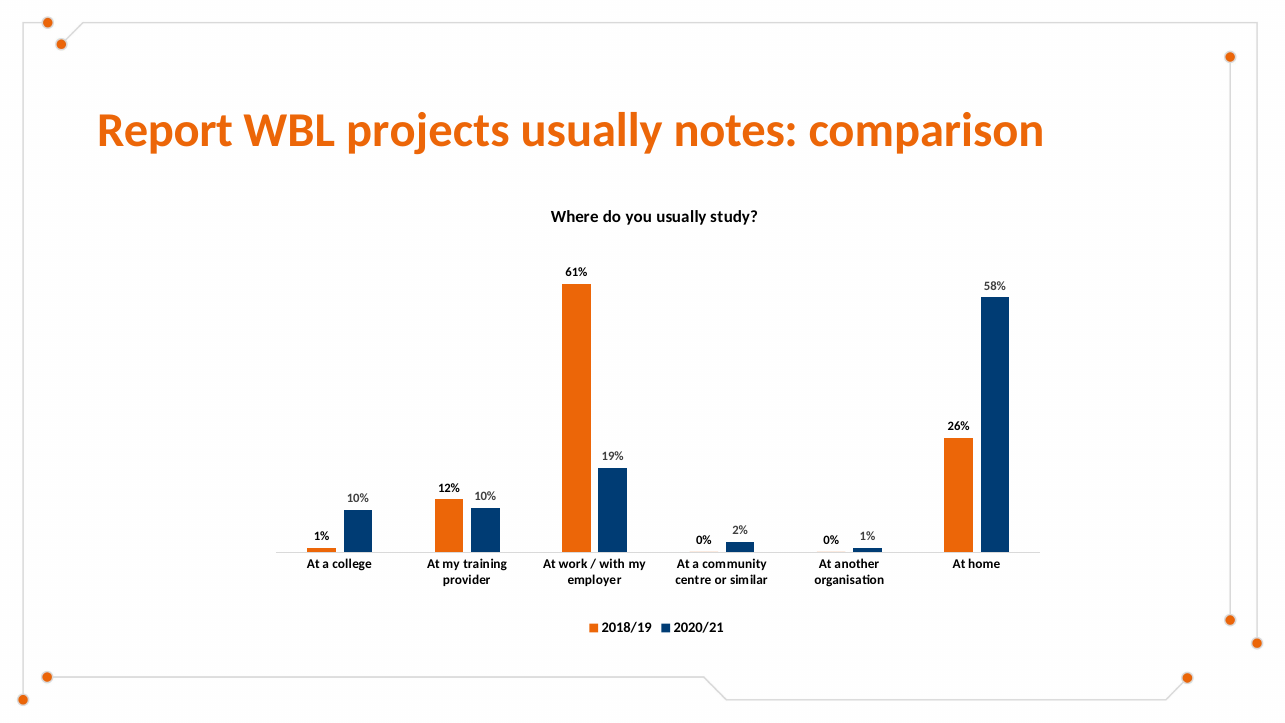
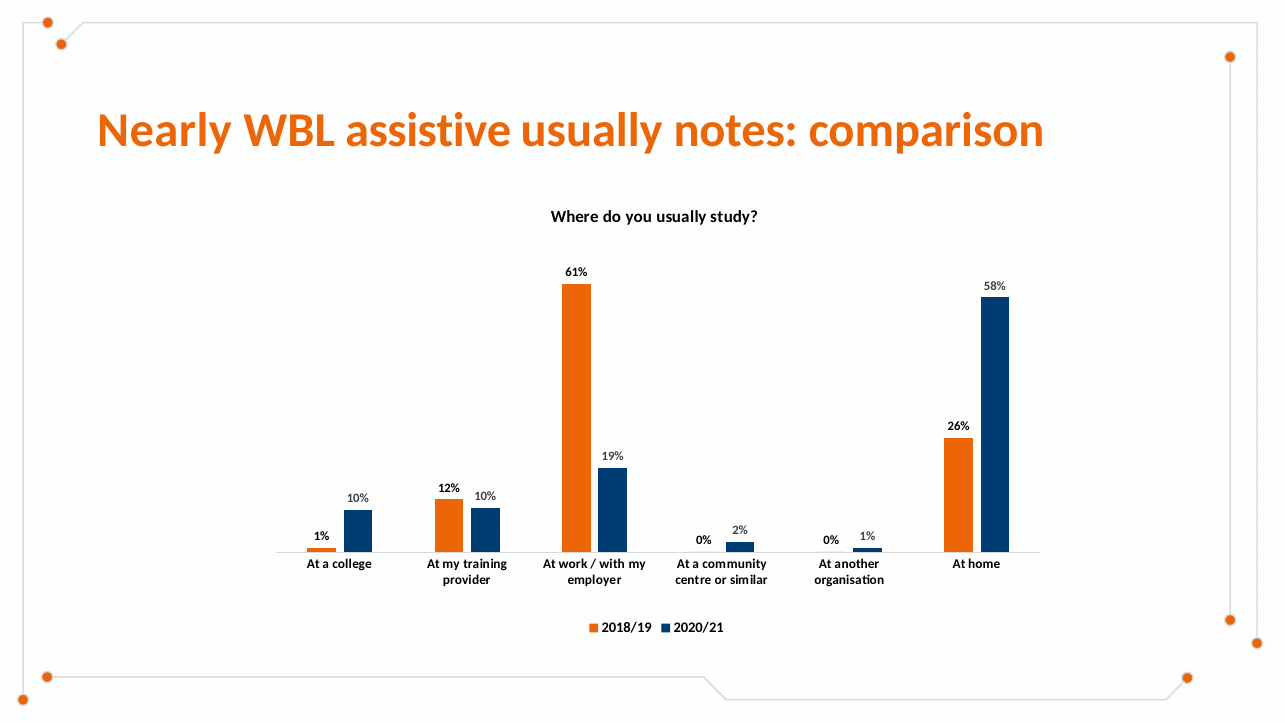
Report: Report -> Nearly
projects: projects -> assistive
